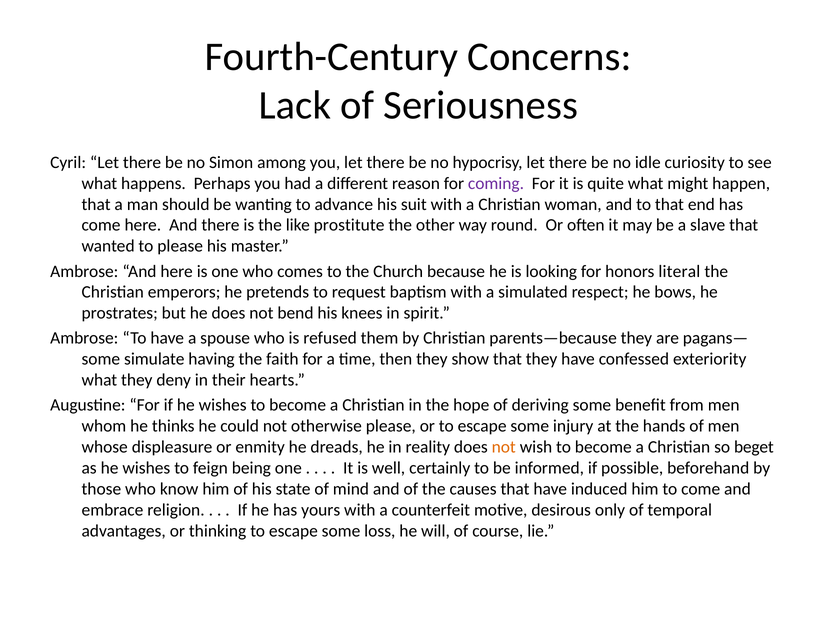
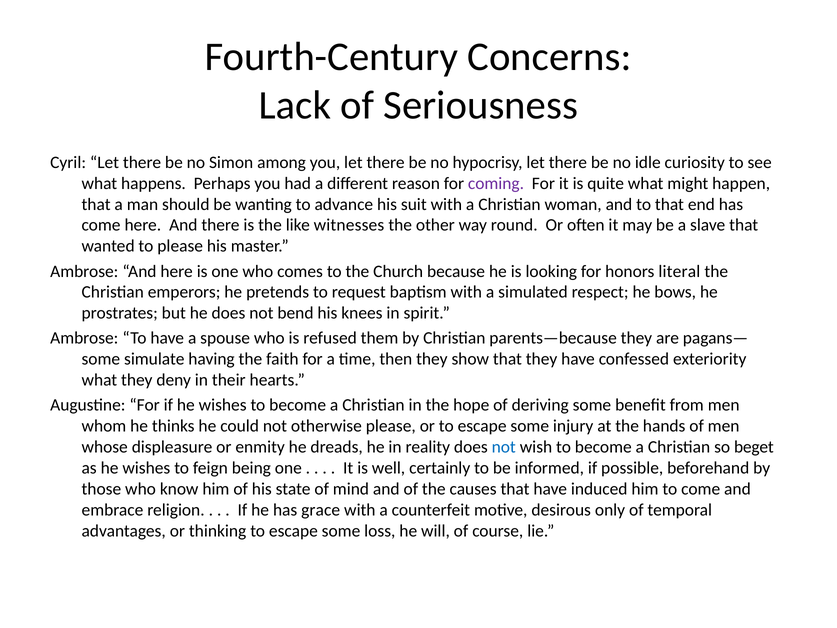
prostitute: prostitute -> witnesses
not at (504, 447) colour: orange -> blue
yours: yours -> grace
